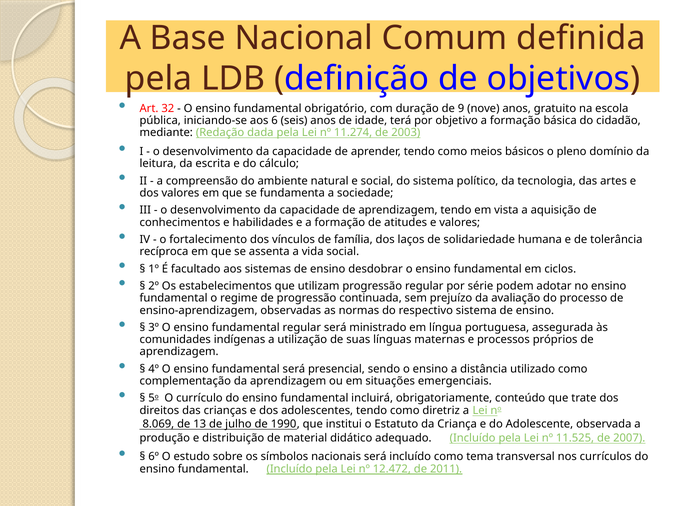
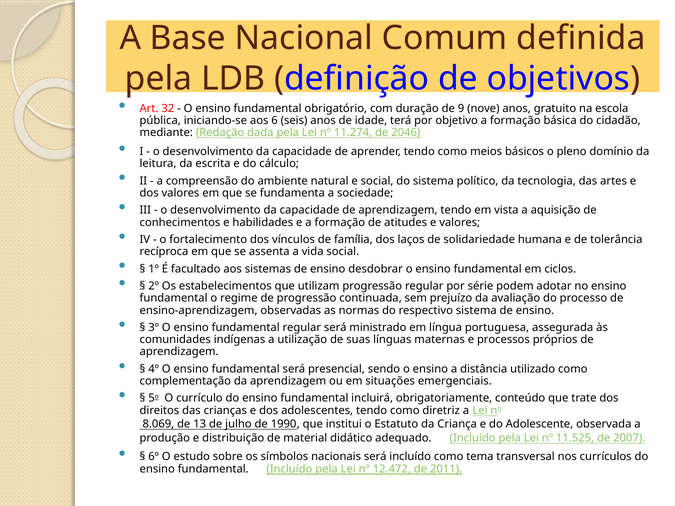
2003: 2003 -> 2046
